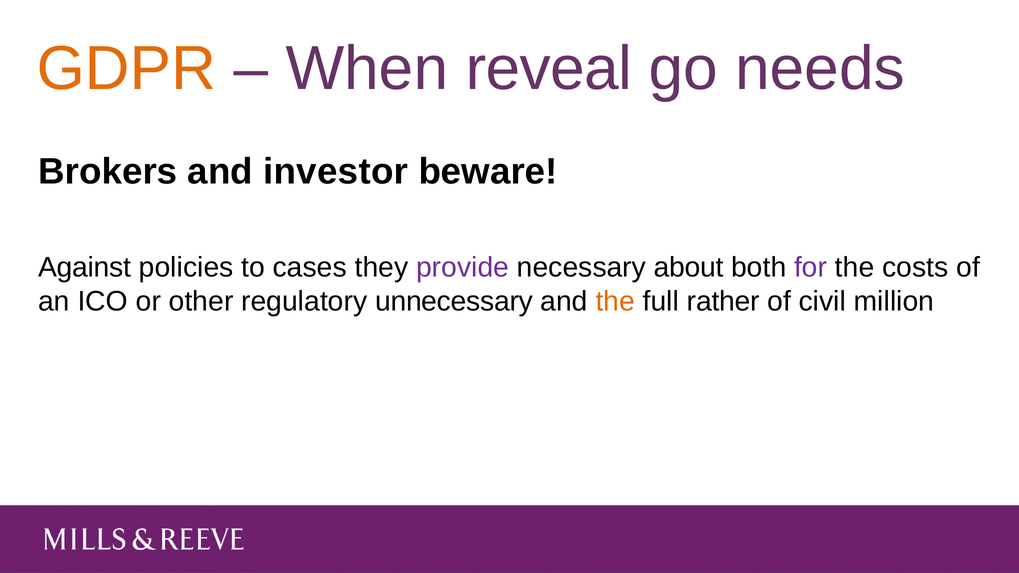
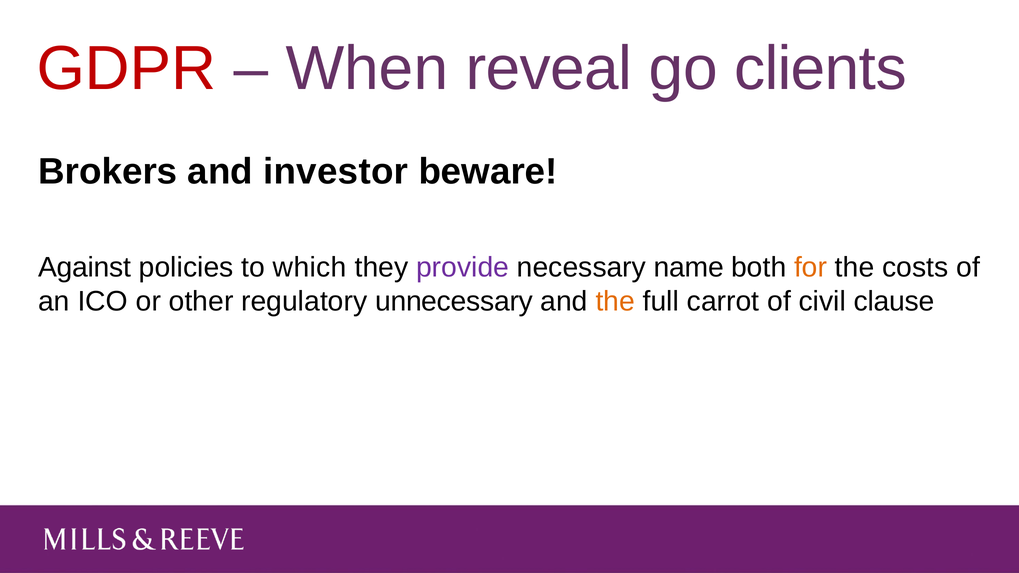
GDPR colour: orange -> red
needs: needs -> clients
cases: cases -> which
about: about -> name
for colour: purple -> orange
rather: rather -> carrot
million: million -> clause
